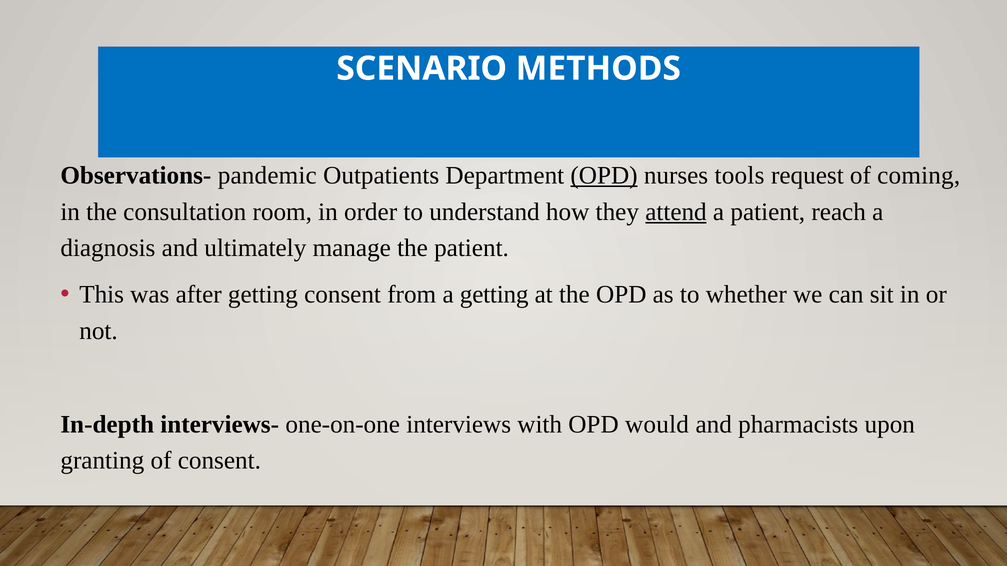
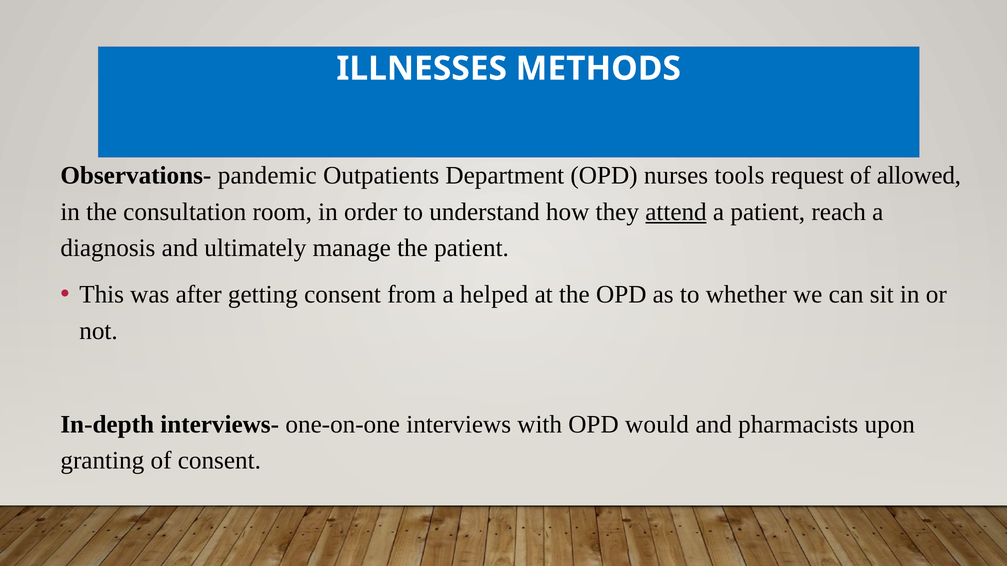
SCENARIO: SCENARIO -> ILLNESSES
OPD at (604, 176) underline: present -> none
coming: coming -> allowed
a getting: getting -> helped
